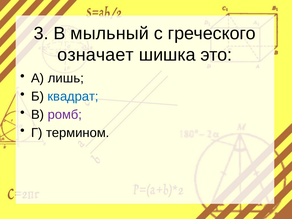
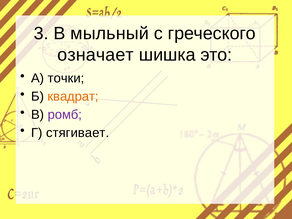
лишь: лишь -> точки
квадрат colour: blue -> orange
термином: термином -> стягивает
